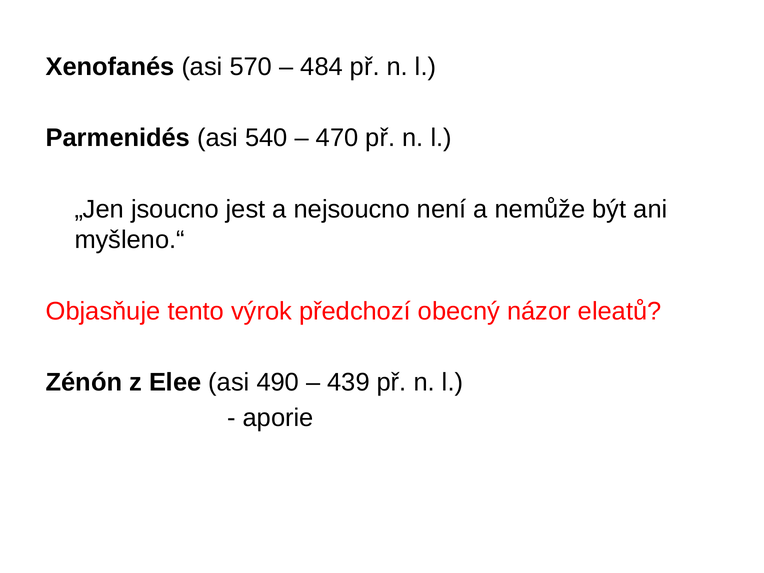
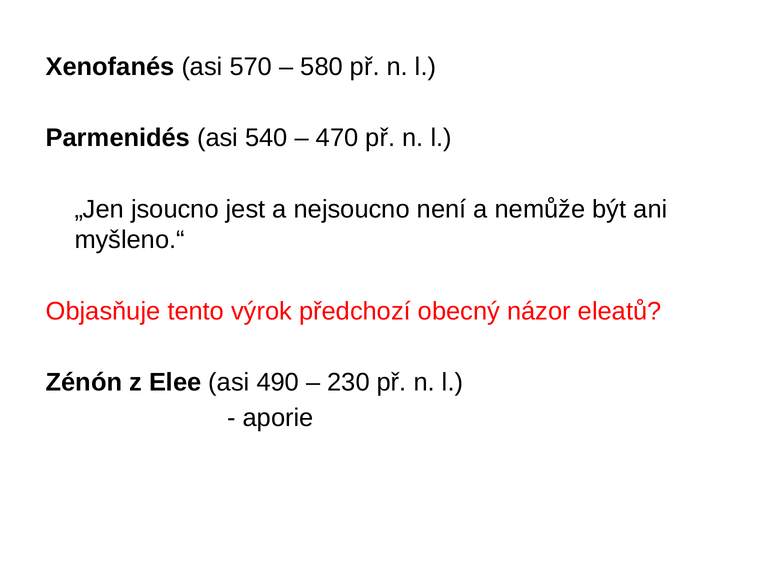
484: 484 -> 580
439: 439 -> 230
